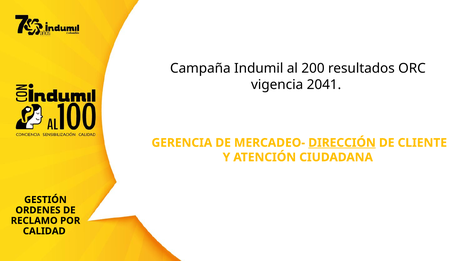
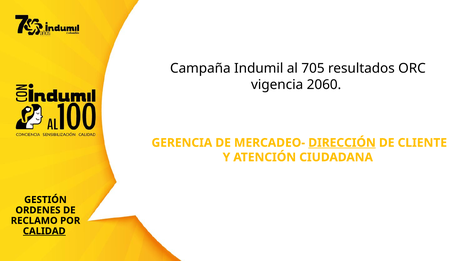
200: 200 -> 705
2041: 2041 -> 2060
CALIDAD underline: none -> present
